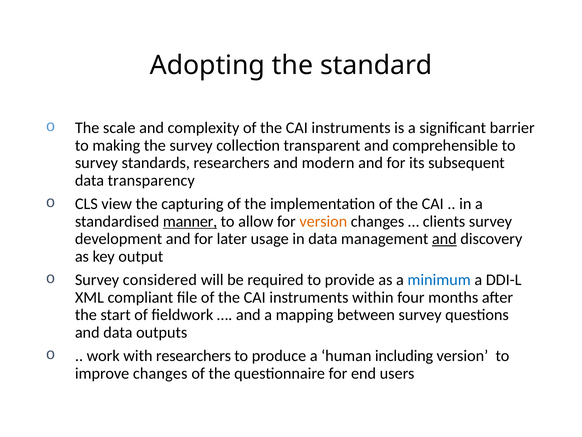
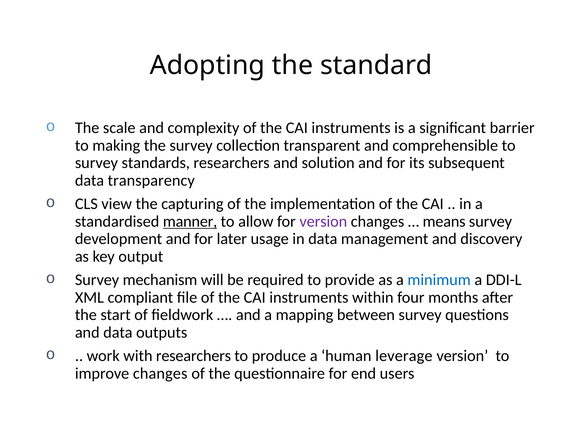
modern: modern -> solution
version at (323, 221) colour: orange -> purple
clients: clients -> means
and at (444, 239) underline: present -> none
considered: considered -> mechanism
including: including -> leverage
